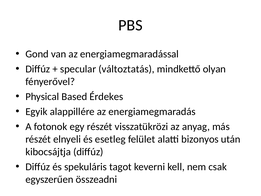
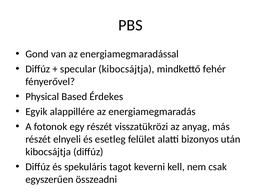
specular változtatás: változtatás -> kibocsájtja
olyan: olyan -> fehér
